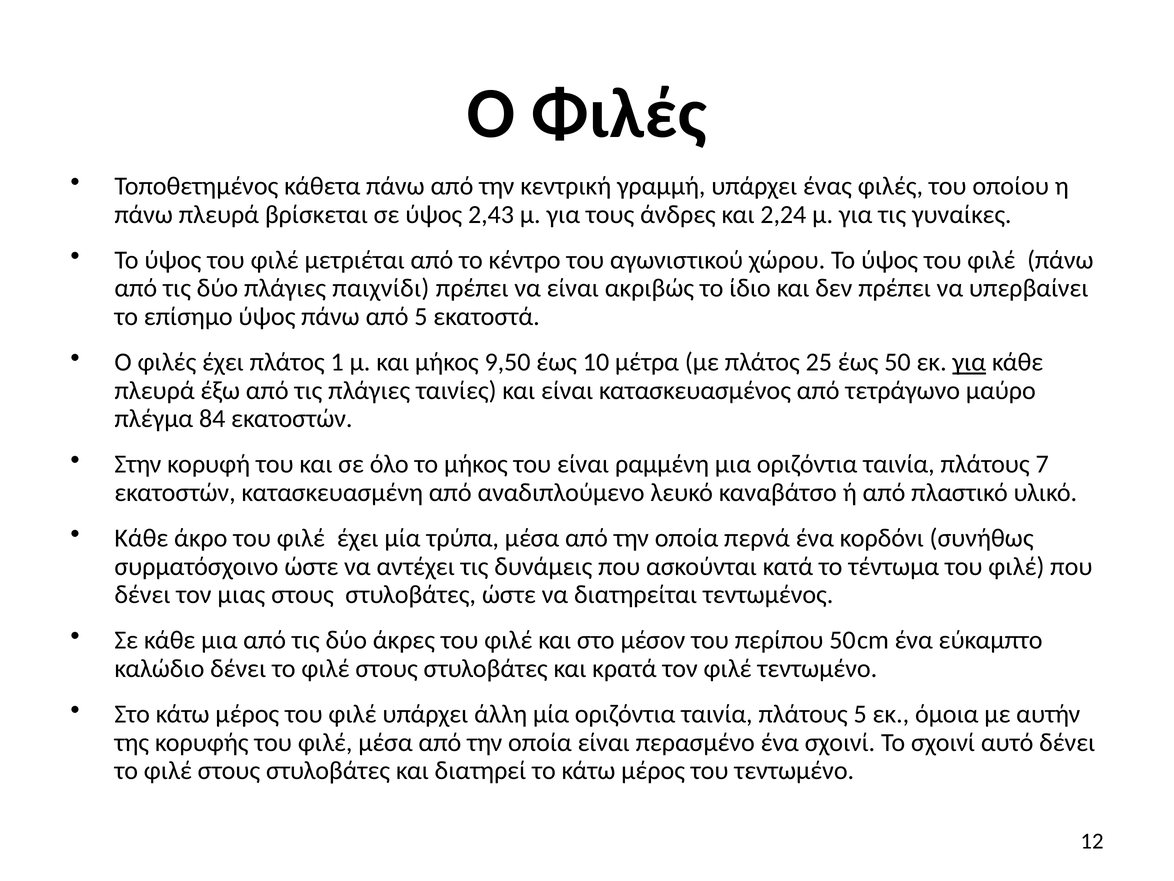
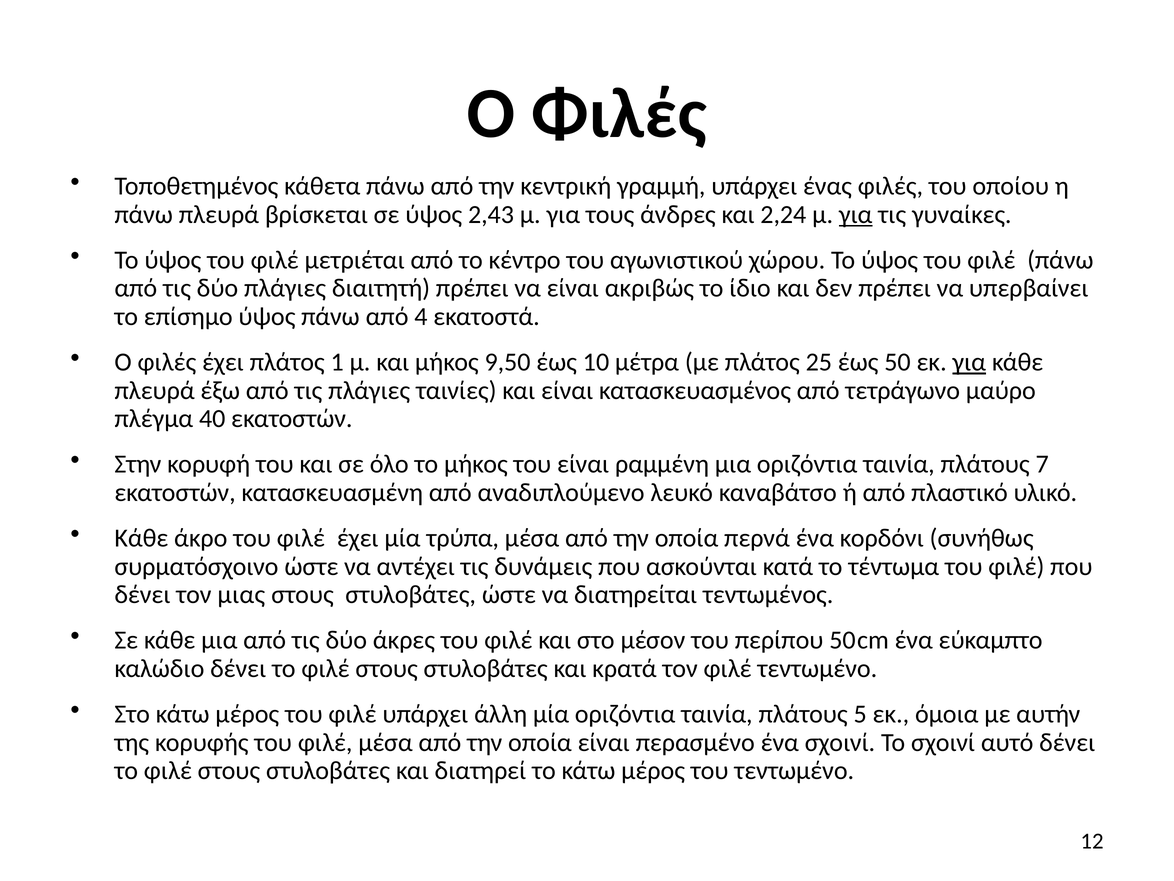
για at (856, 214) underline: none -> present
παιχνίδι: παιχνίδι -> διαιτητή
από 5: 5 -> 4
84: 84 -> 40
